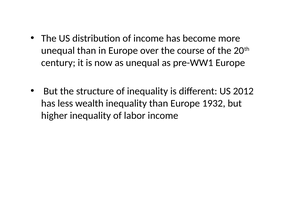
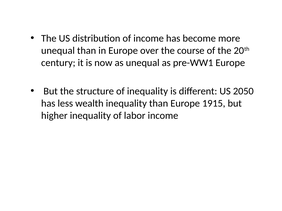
2012: 2012 -> 2050
1932: 1932 -> 1915
